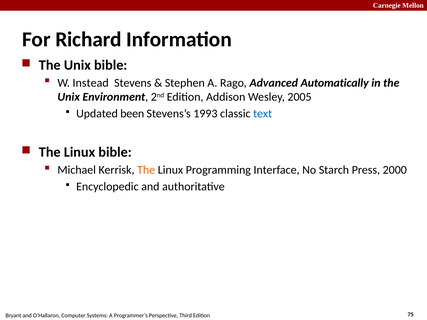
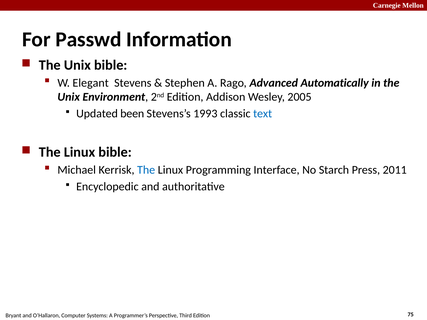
Richard: Richard -> Passwd
Instead: Instead -> Elegant
The at (146, 170) colour: orange -> blue
2000: 2000 -> 2011
